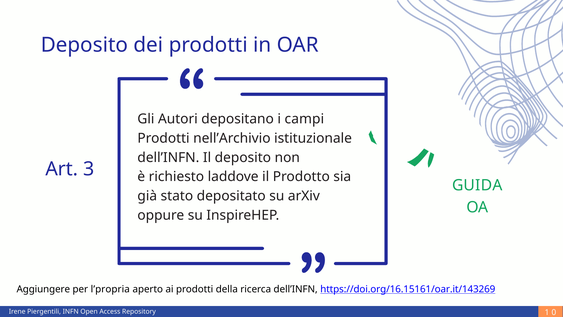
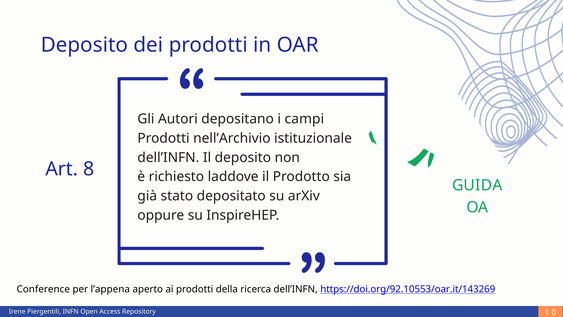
3: 3 -> 8
Aggiungere: Aggiungere -> Conference
l’propria: l’propria -> l’appena
https://doi.org/16.15161/oar.it/143269: https://doi.org/16.15161/oar.it/143269 -> https://doi.org/92.10553/oar.it/143269
